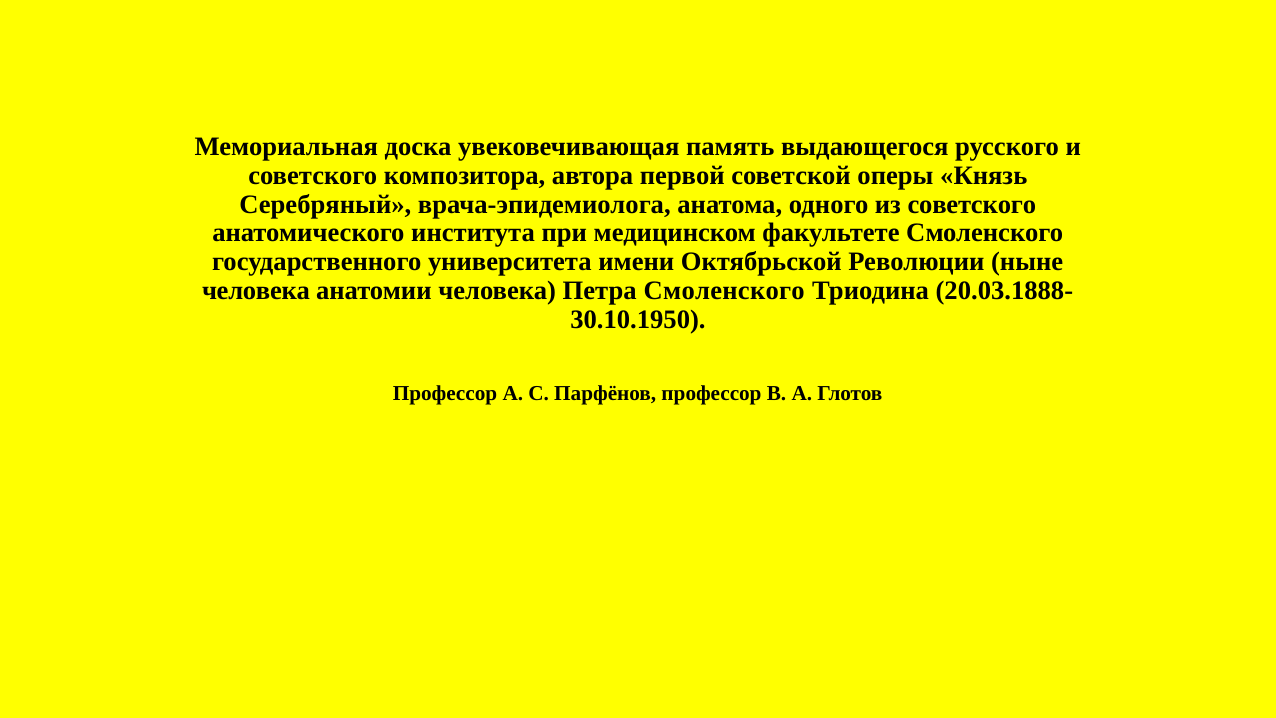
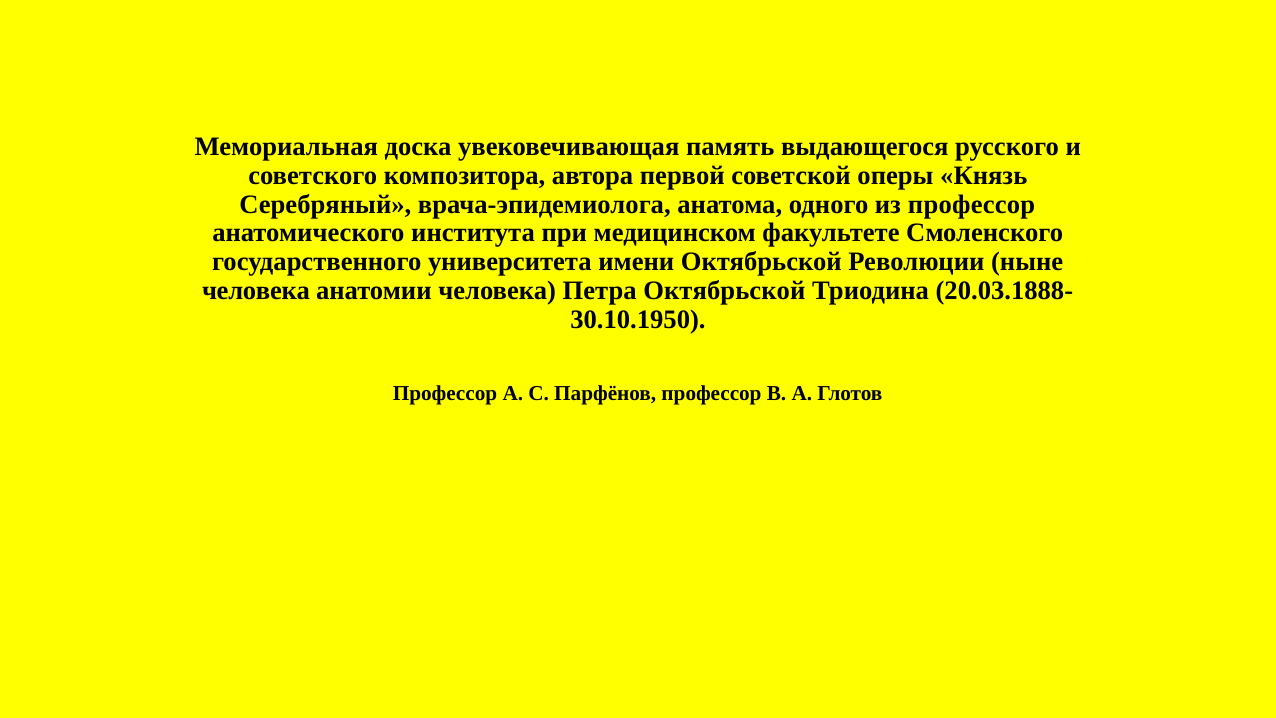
из советского: советского -> профессор
Петра Смоленского: Смоленского -> Октябрьской
